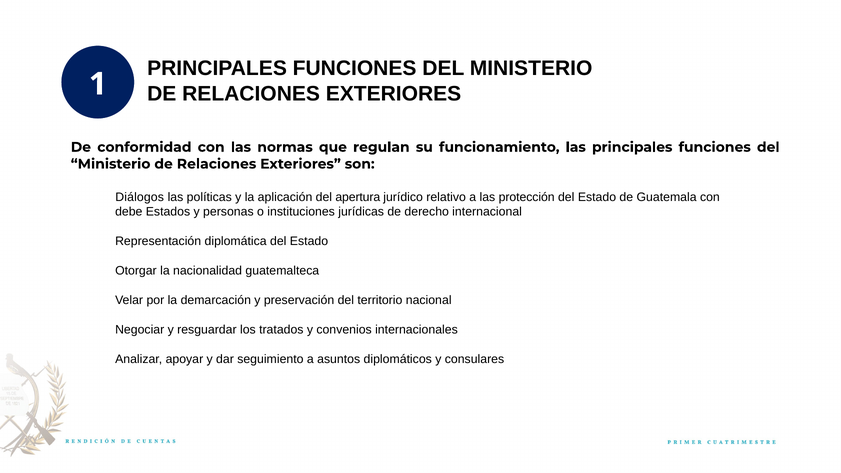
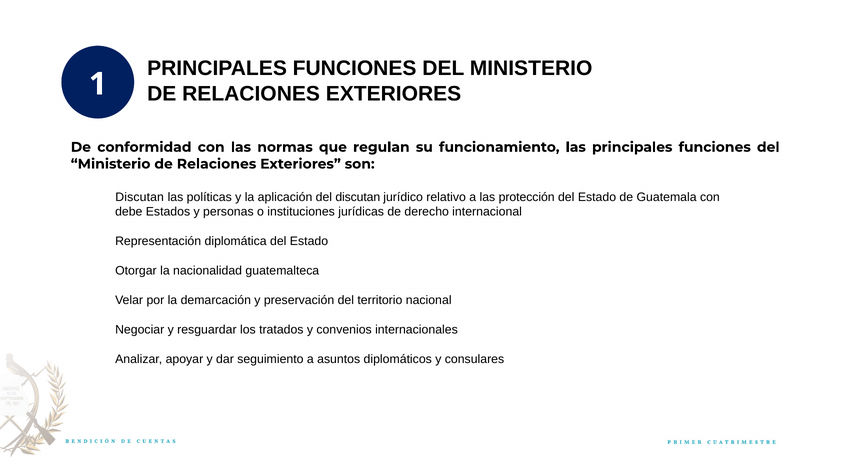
Diálogos at (140, 197): Diálogos -> Discutan
del apertura: apertura -> discutan
